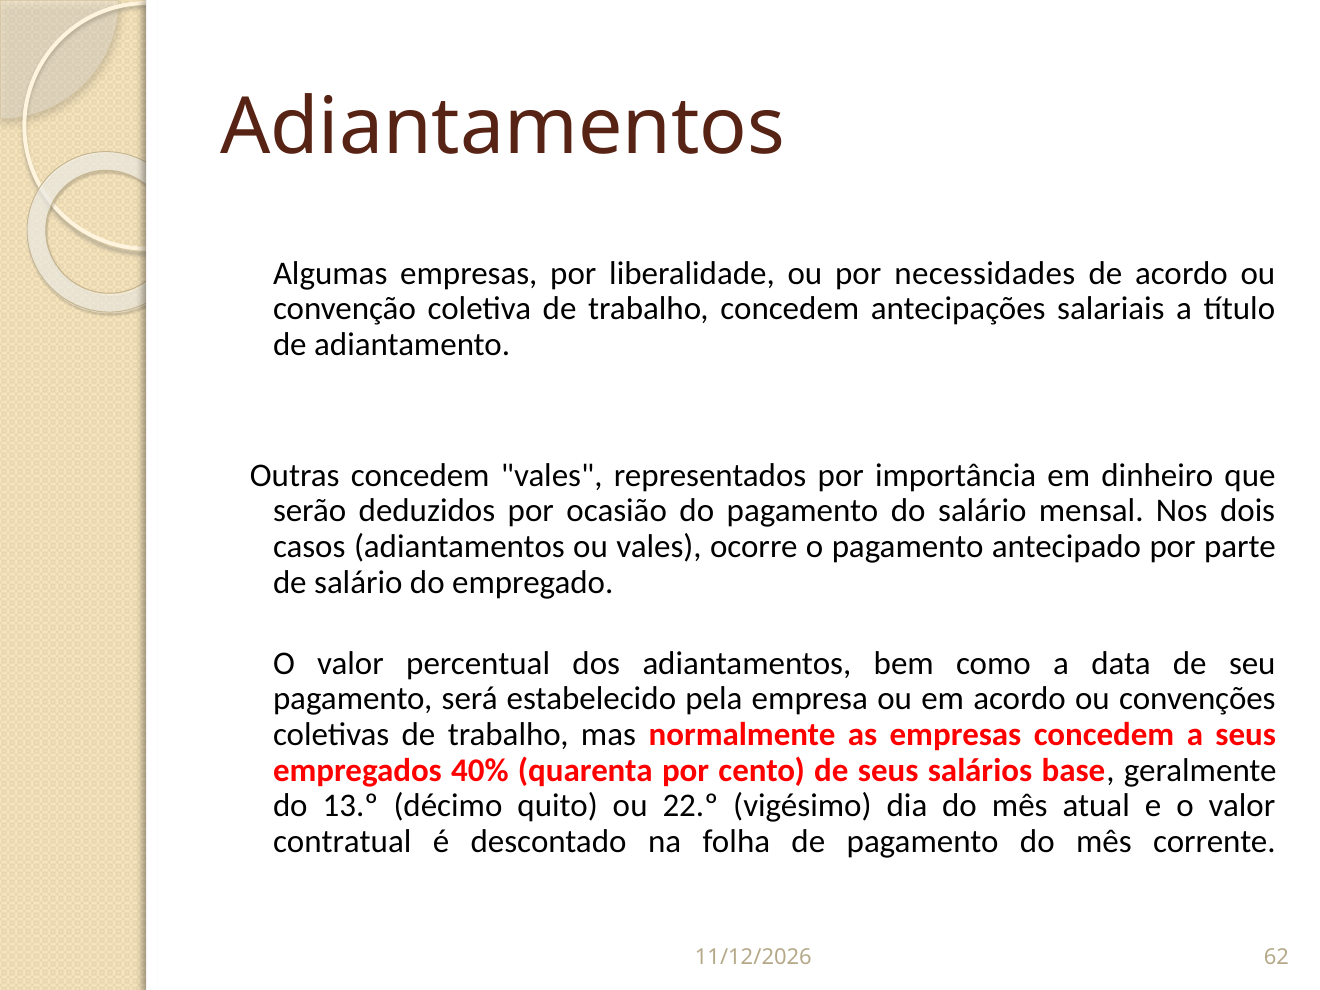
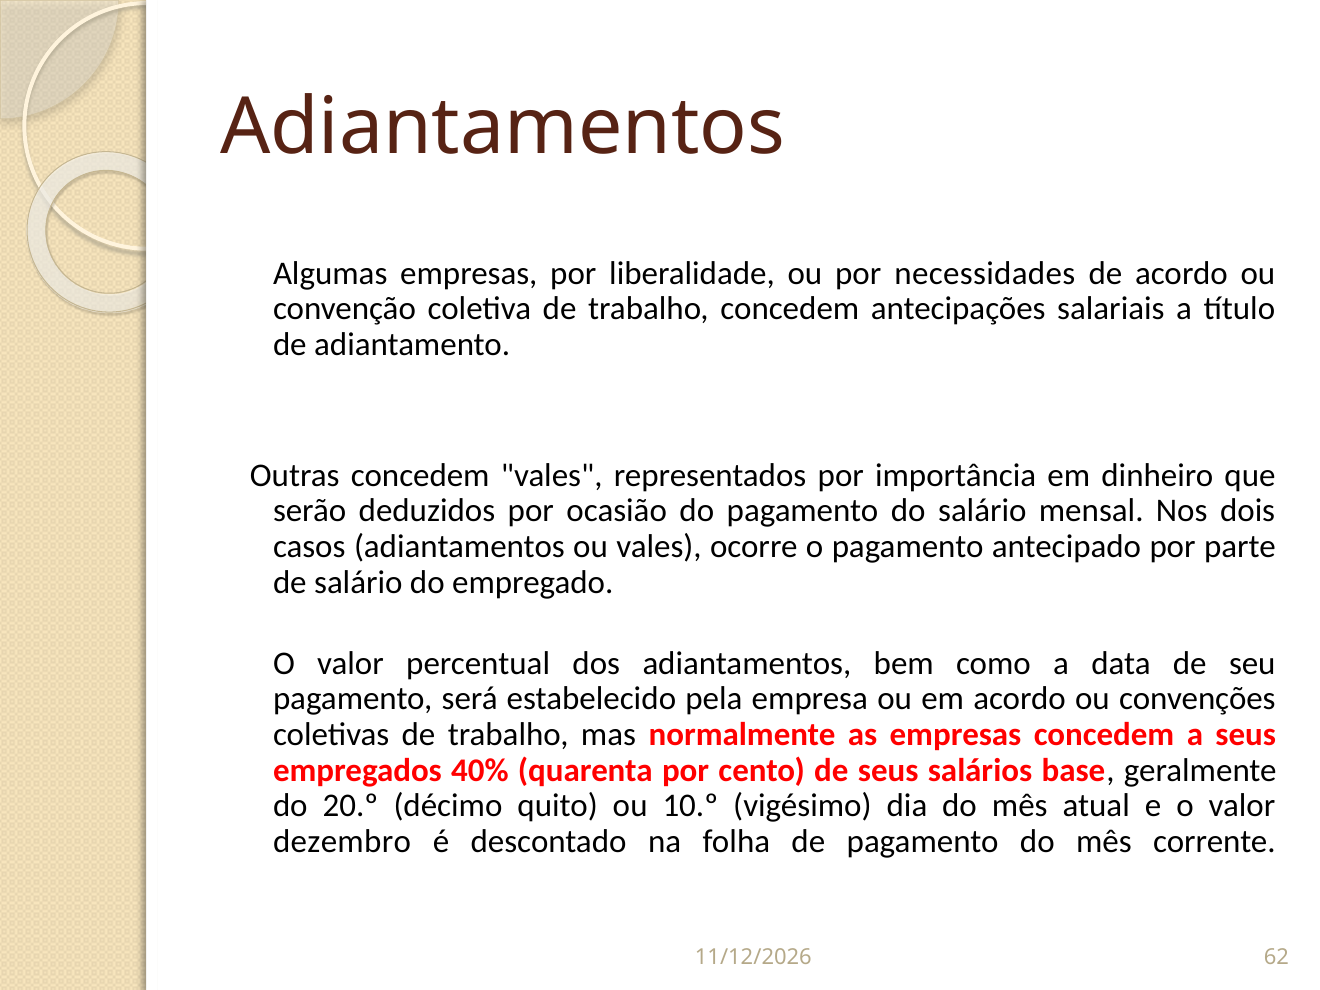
13.º: 13.º -> 20.º
22.º: 22.º -> 10.º
contratual: contratual -> dezembro
